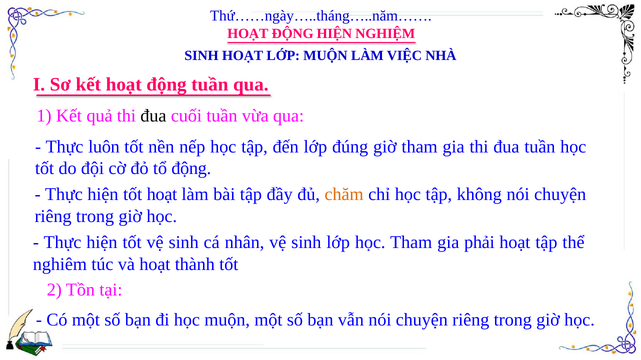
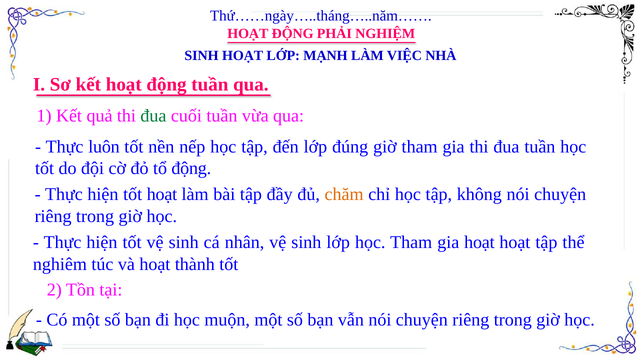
ĐỘNG HIỆN: HIỆN -> PHẢI
LỚP MUỘN: MUỘN -> MẠNH
đua at (153, 116) colour: black -> green
gia phải: phải -> hoạt
